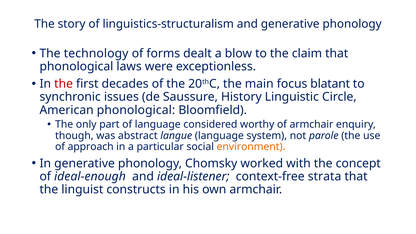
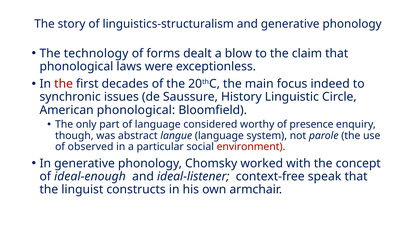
blatant: blatant -> indeed
of armchair: armchair -> presence
approach: approach -> observed
environment colour: orange -> red
strata: strata -> speak
